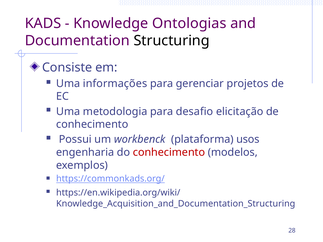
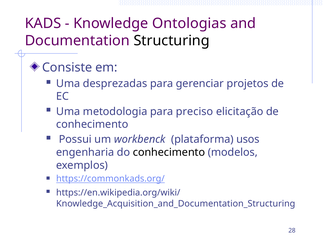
informações: informações -> desprezadas
desafio: desafio -> preciso
conhecimento at (169, 152) colour: red -> black
